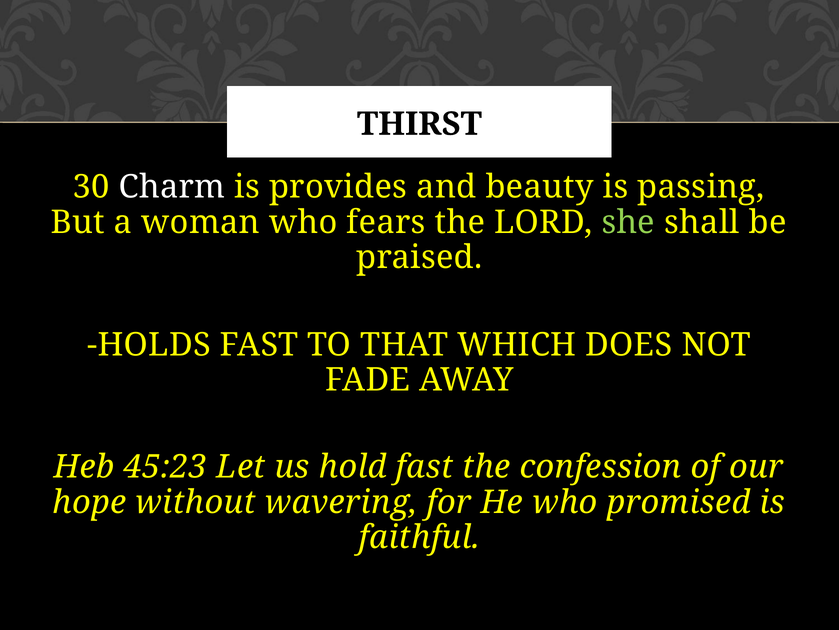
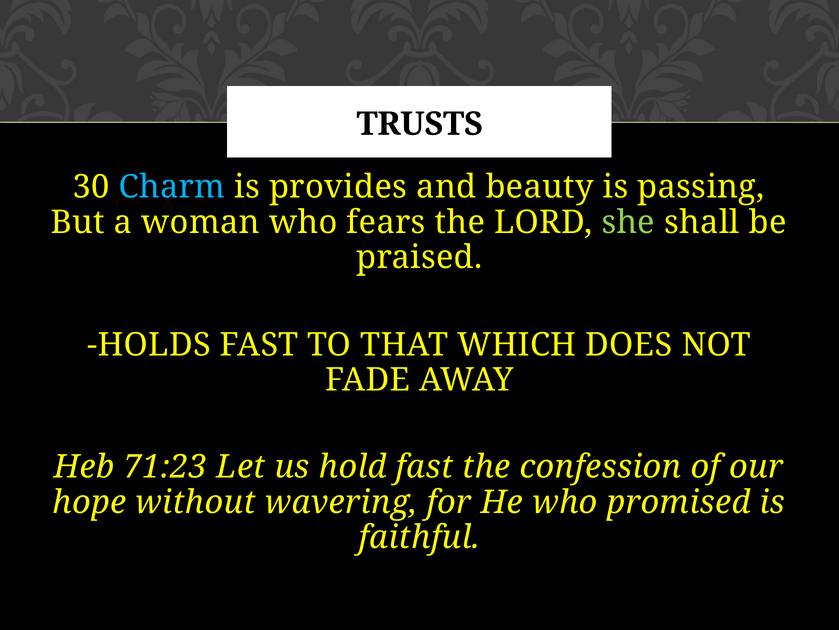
THIRST: THIRST -> TRUSTS
Charm colour: white -> light blue
45:23: 45:23 -> 71:23
